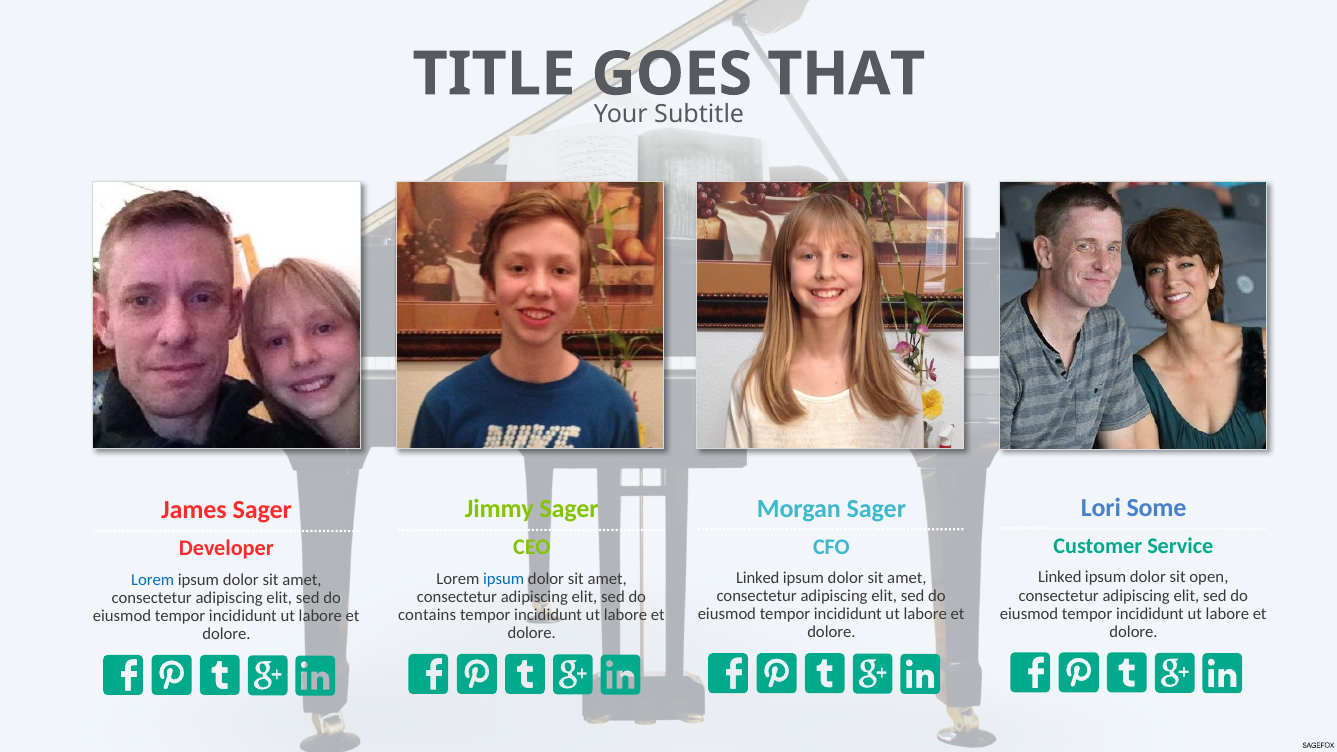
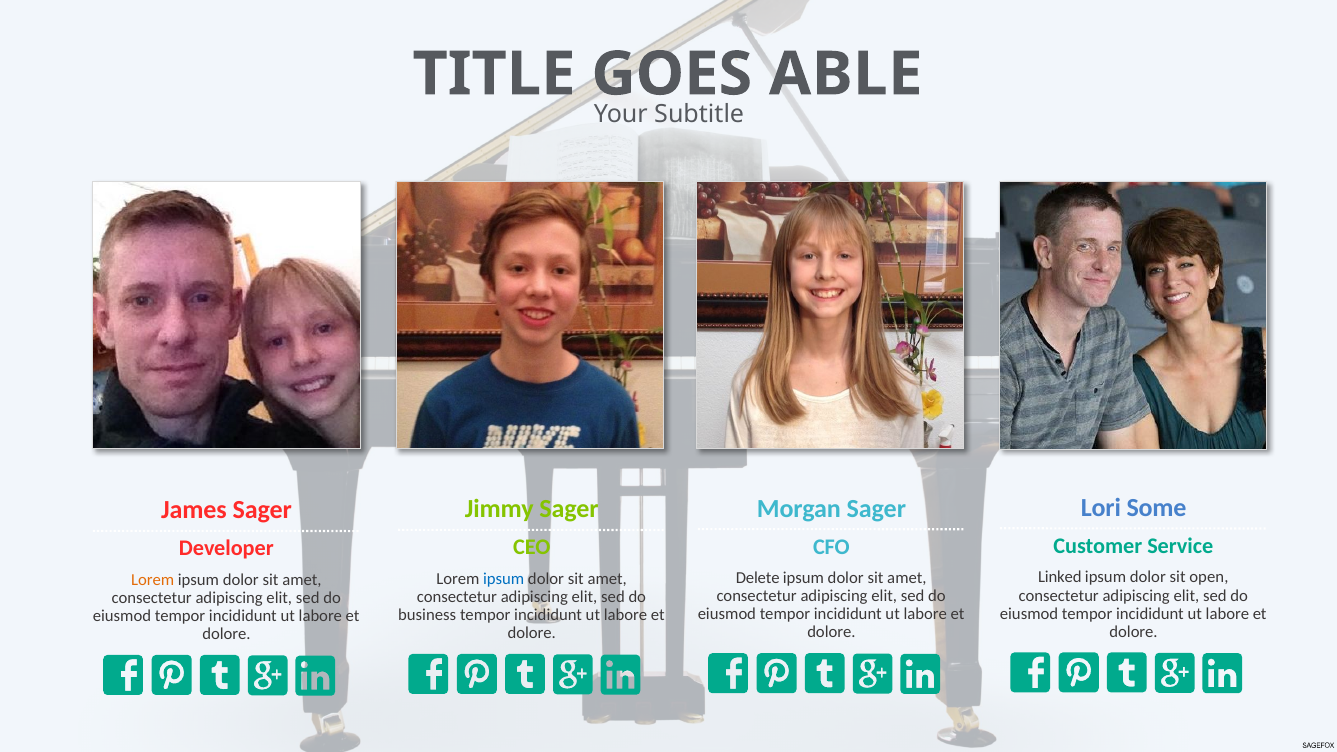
THAT: THAT -> ABLE
Linked at (758, 578): Linked -> Delete
Lorem at (153, 580) colour: blue -> orange
contains: contains -> business
